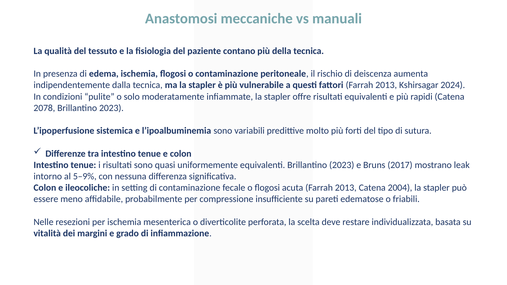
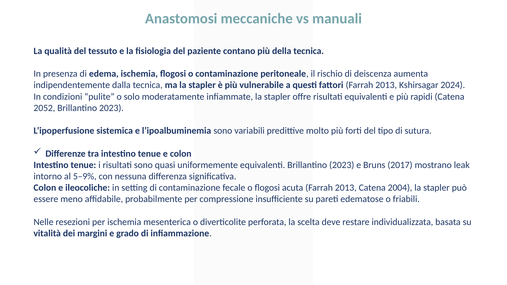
2078: 2078 -> 2052
